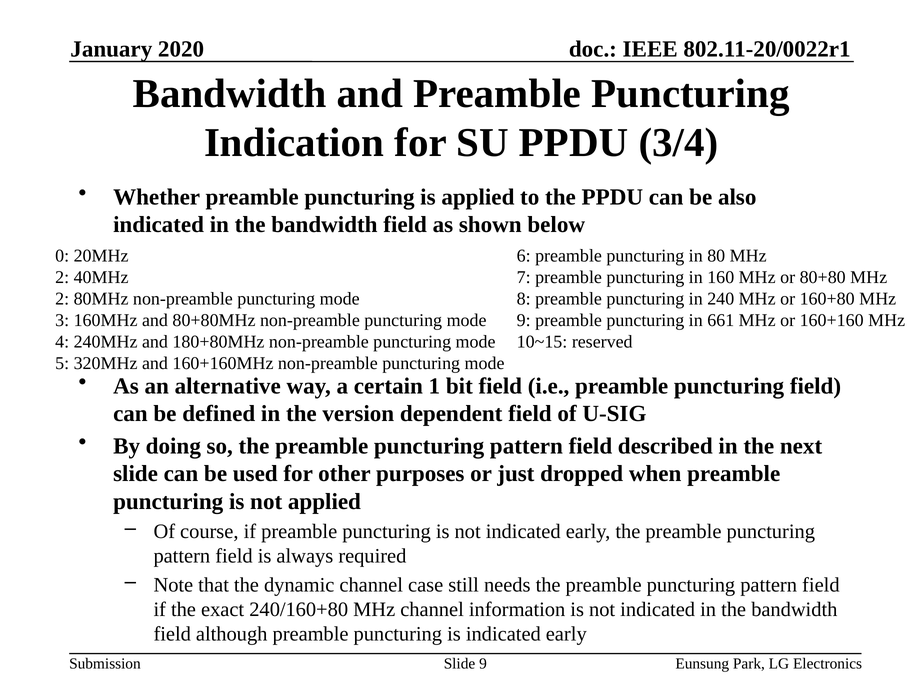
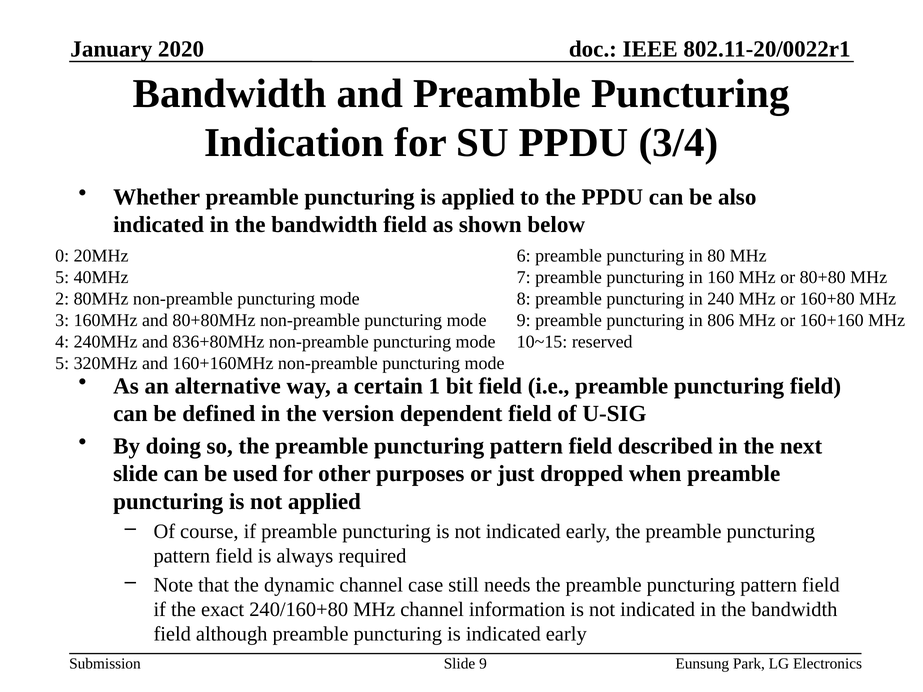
2 at (62, 277): 2 -> 5
661: 661 -> 806
180+80MHz: 180+80MHz -> 836+80MHz
